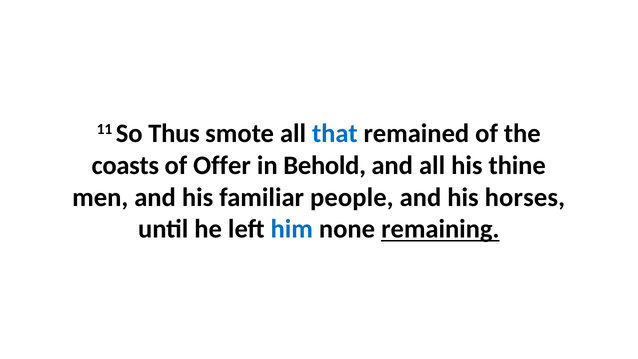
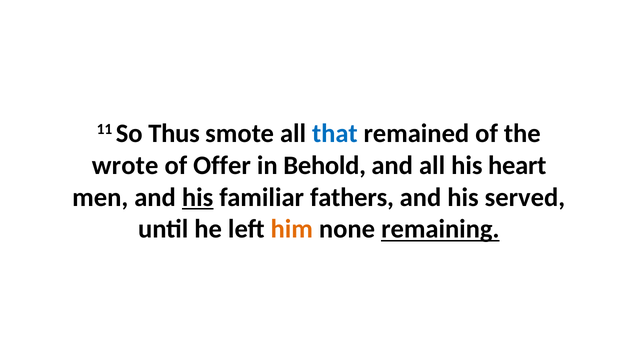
coasts: coasts -> wrote
thine: thine -> heart
his at (198, 197) underline: none -> present
people: people -> fathers
horses: horses -> served
him colour: blue -> orange
